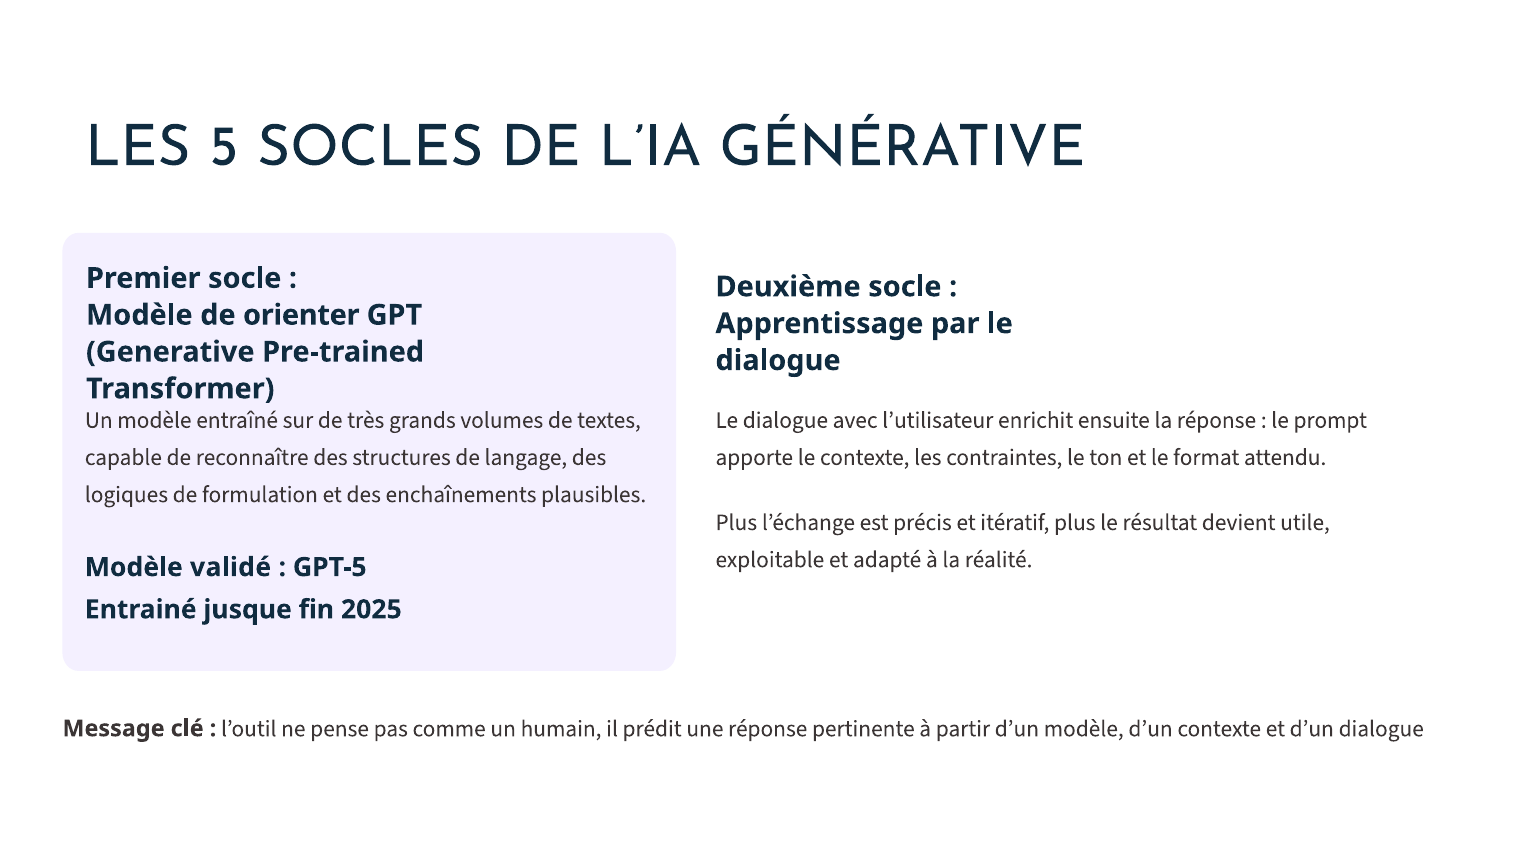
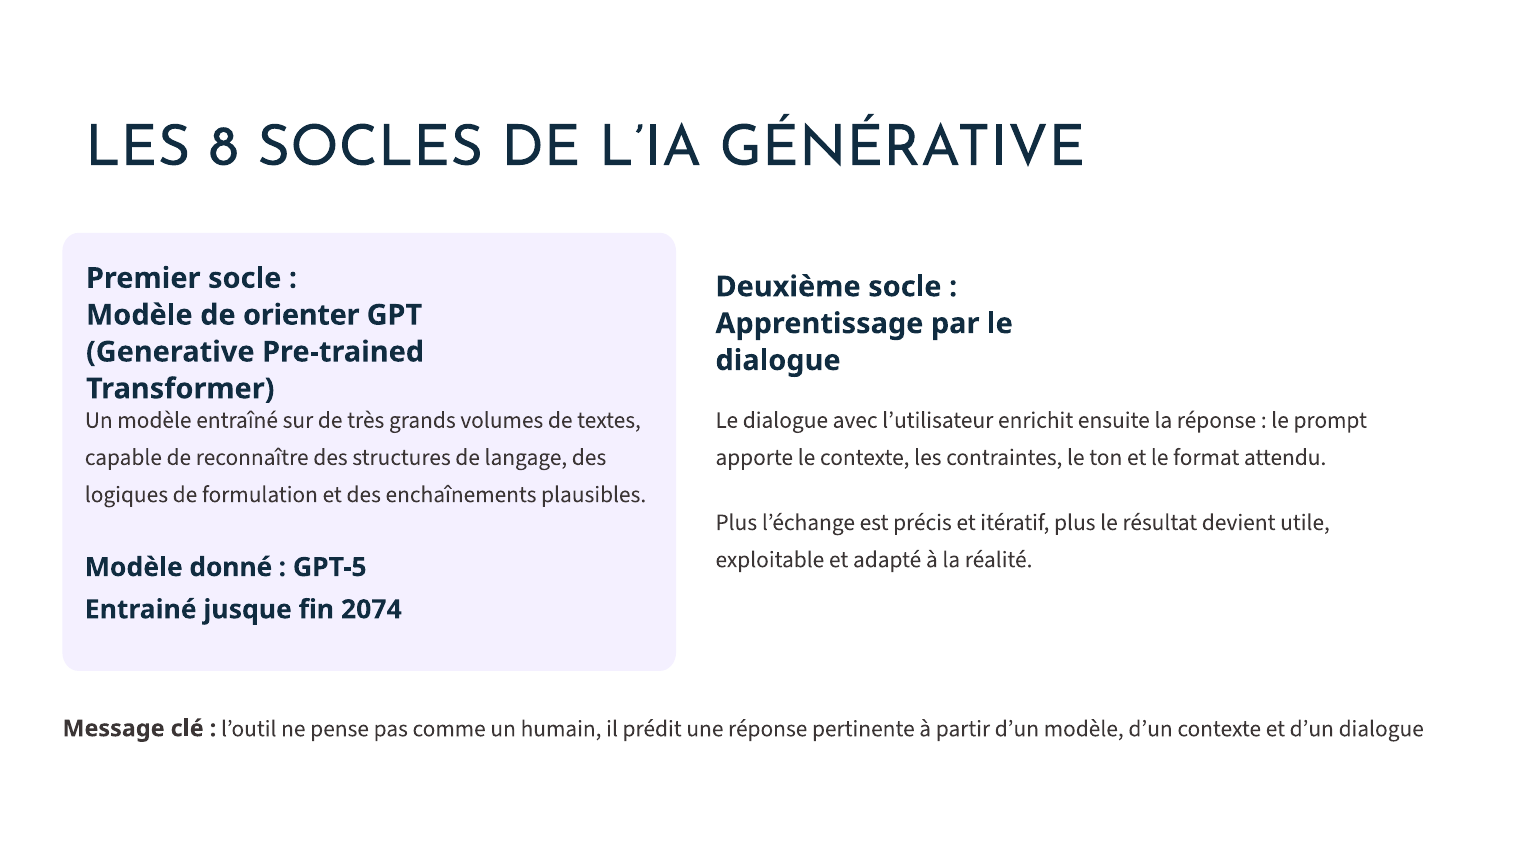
5: 5 -> 8
validé: validé -> donné
2025: 2025 -> 2074
